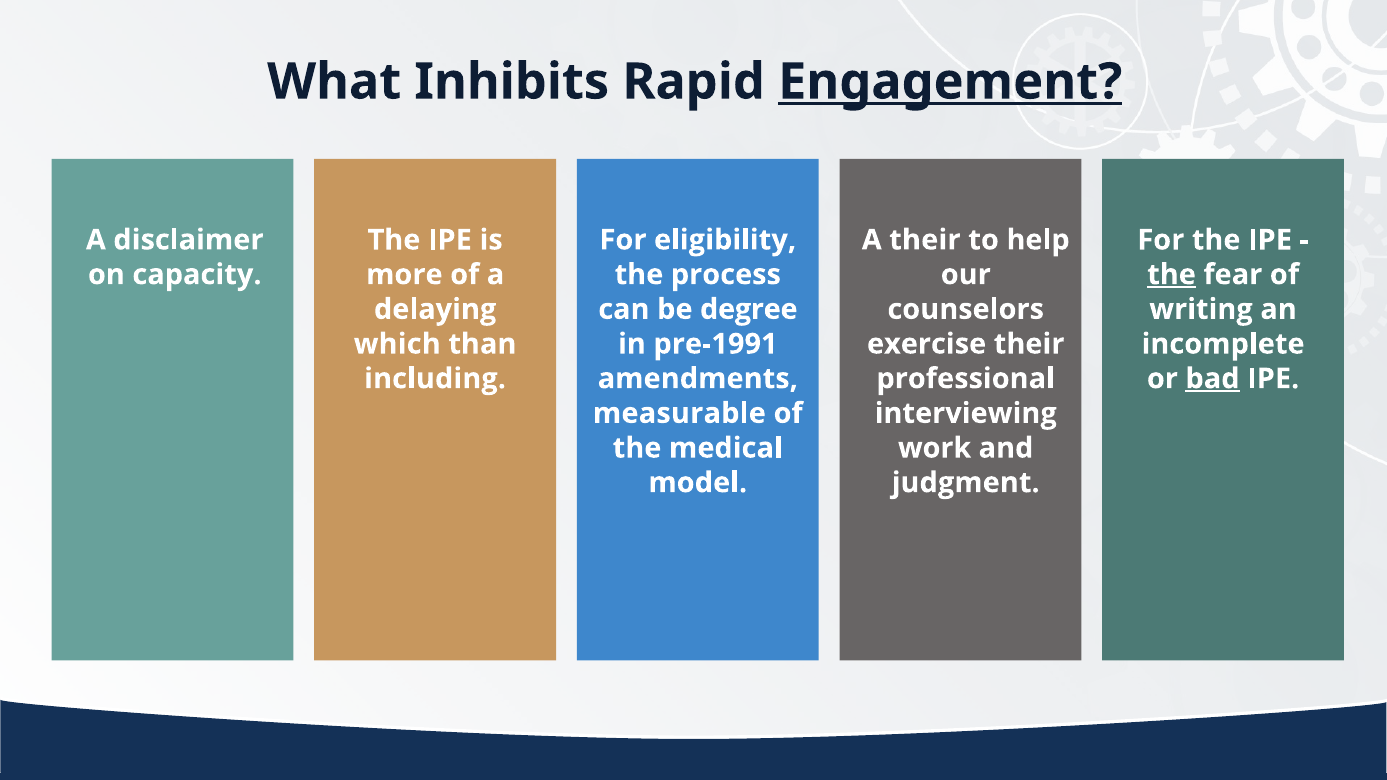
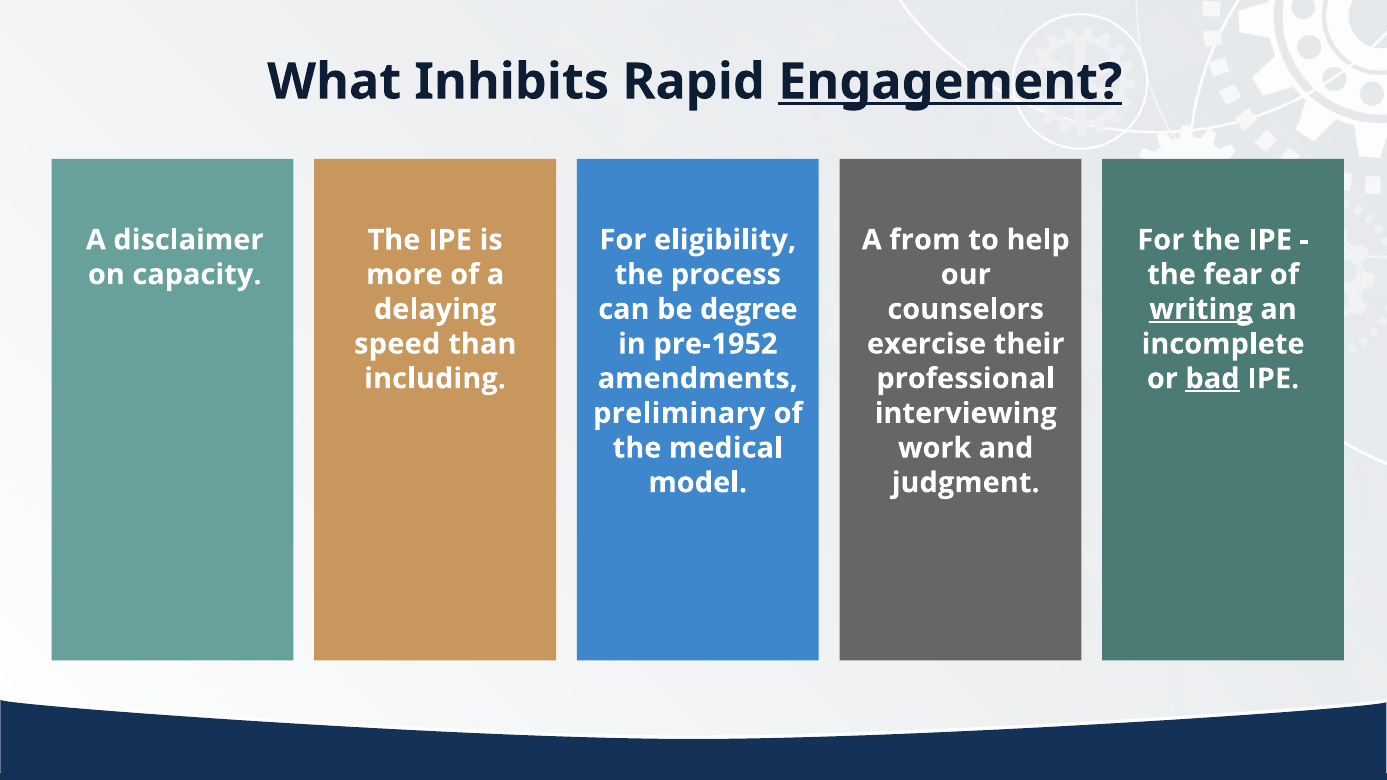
A their: their -> from
the at (1172, 275) underline: present -> none
writing underline: none -> present
which: which -> speed
pre-1991: pre-1991 -> pre-1952
measurable: measurable -> preliminary
